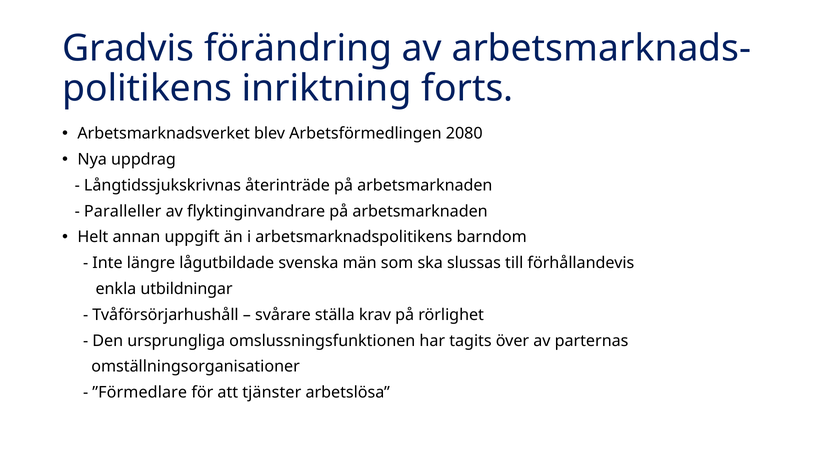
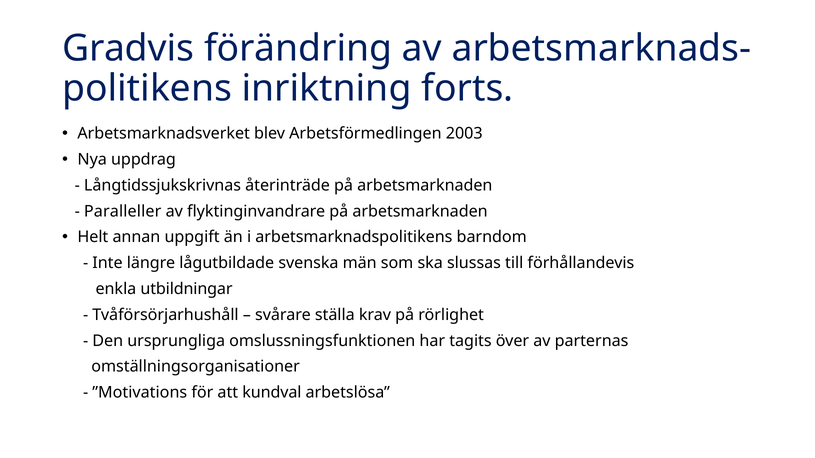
2080: 2080 -> 2003
”Förmedlare: ”Förmedlare -> ”Motivations
tjänster: tjänster -> kundval
